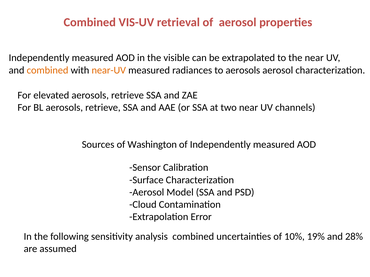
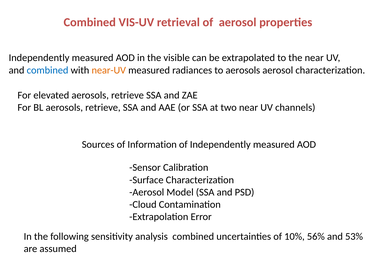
combined at (48, 70) colour: orange -> blue
Washington: Washington -> Information
19%: 19% -> 56%
28%: 28% -> 53%
